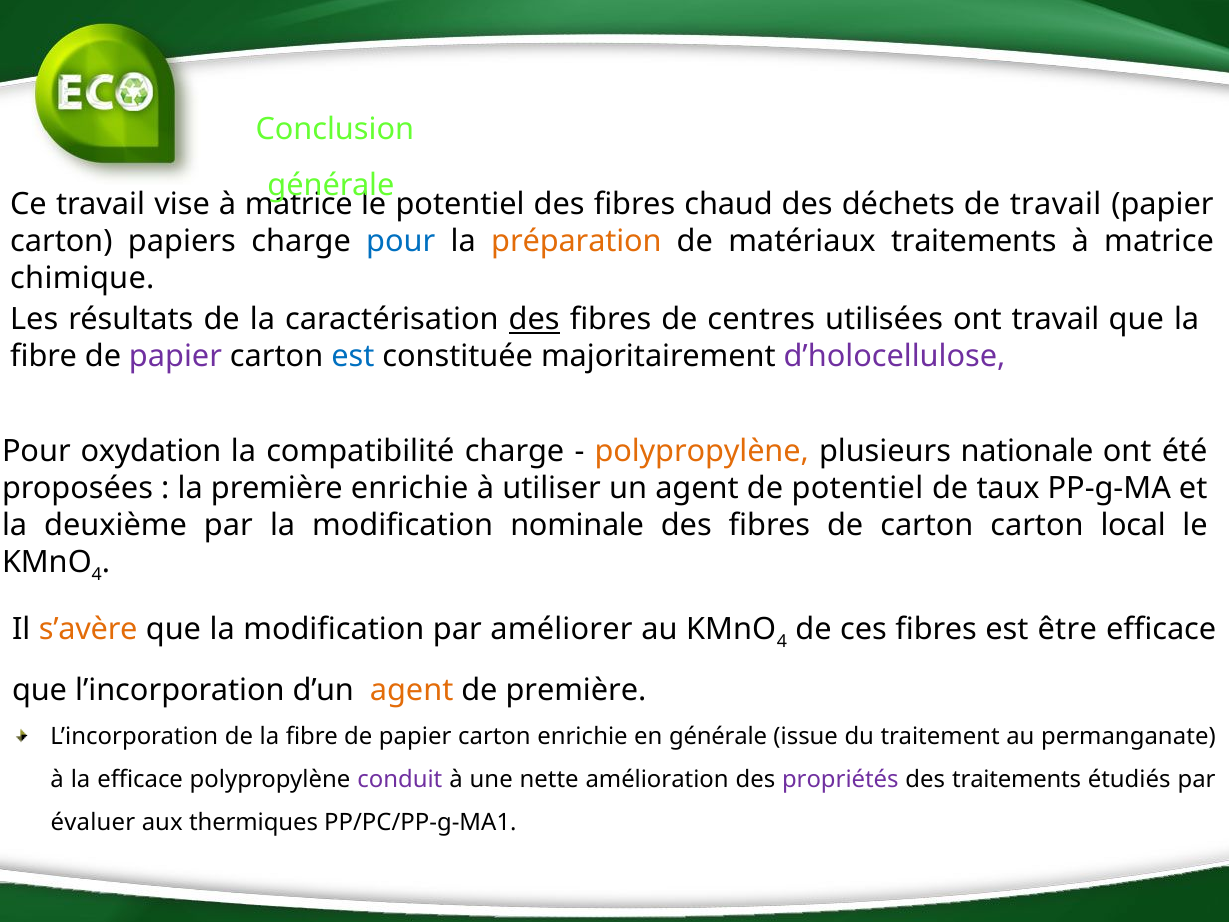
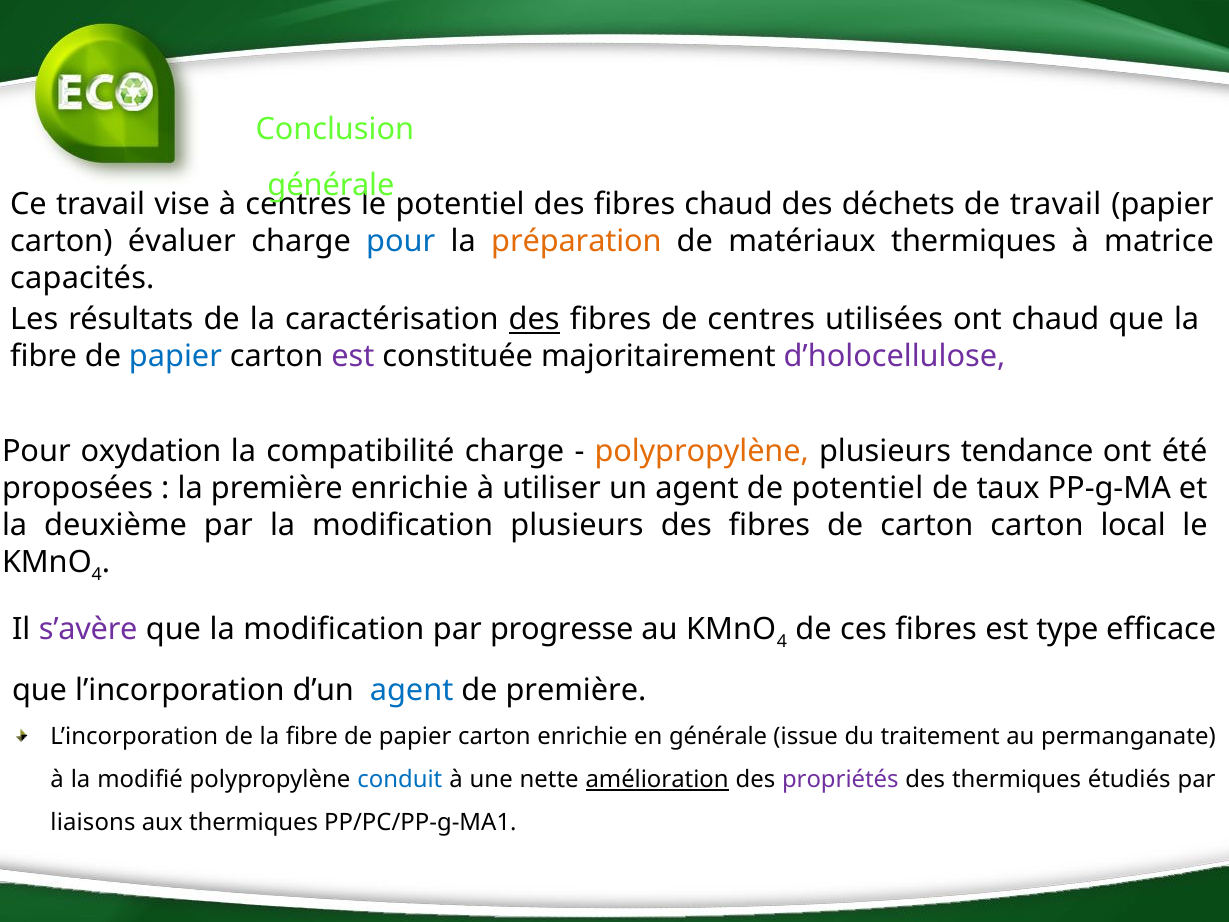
vise à matrice: matrice -> centres
papiers: papiers -> évaluer
matériaux traitements: traitements -> thermiques
chimique: chimique -> capacités
ont travail: travail -> chaud
papier at (175, 357) colour: purple -> blue
est at (353, 357) colour: blue -> purple
nationale: nationale -> tendance
modification nominale: nominale -> plusieurs
s’avère colour: orange -> purple
améliorer: améliorer -> progresse
être: être -> type
agent at (412, 690) colour: orange -> blue
la efficace: efficace -> modifié
conduit colour: purple -> blue
amélioration underline: none -> present
des traitements: traitements -> thermiques
évaluer: évaluer -> liaisons
